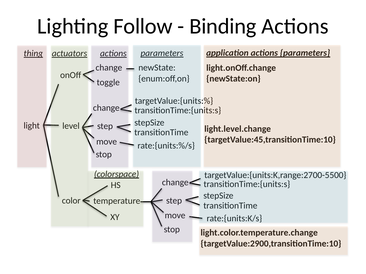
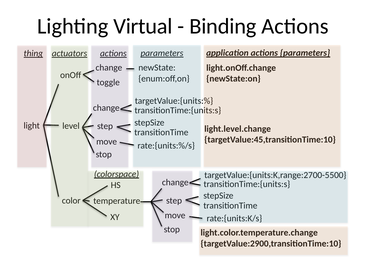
Follow: Follow -> Virtual
